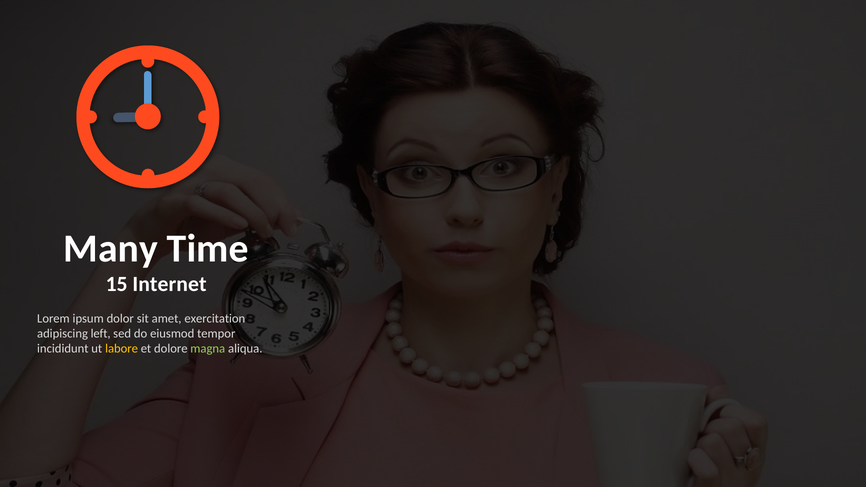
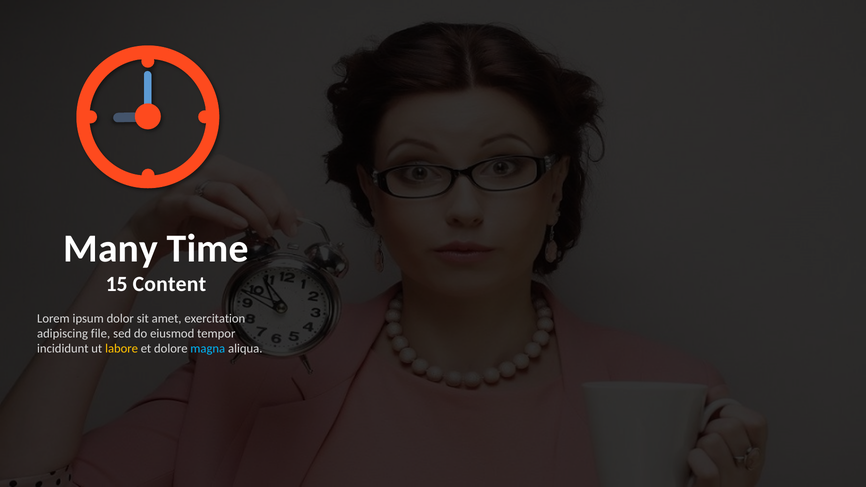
Internet: Internet -> Content
left: left -> file
magna colour: light green -> light blue
